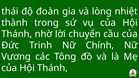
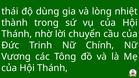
đoàn: đoàn -> dùng
